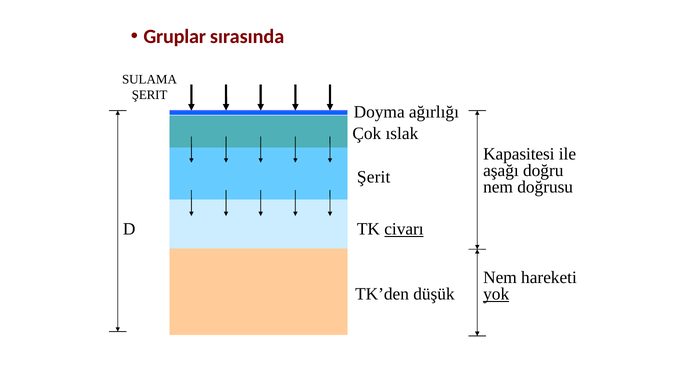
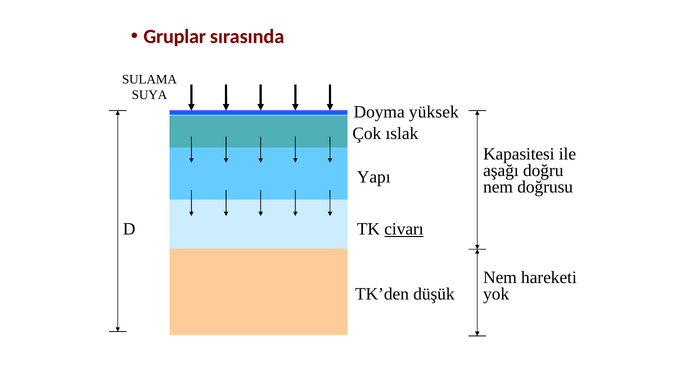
ŞERIT at (150, 95): ŞERIT -> SUYA
ağırlığı: ağırlığı -> yüksek
Şerit at (374, 177): Şerit -> Yapı
yok underline: present -> none
